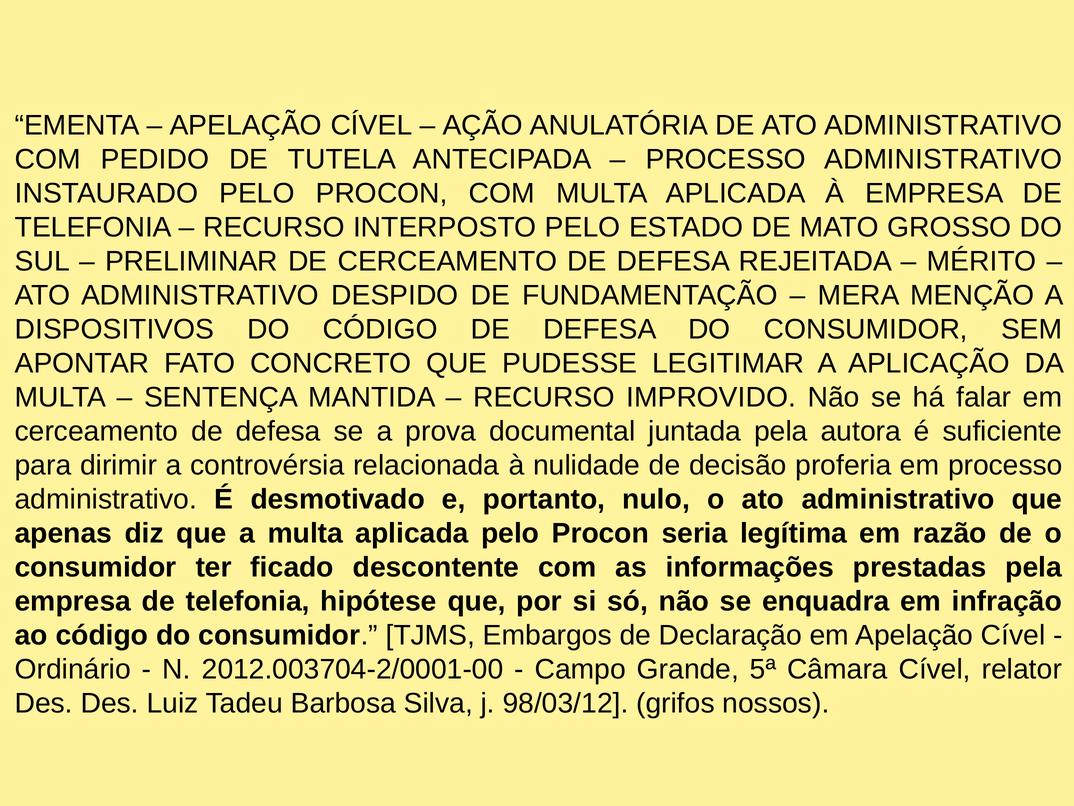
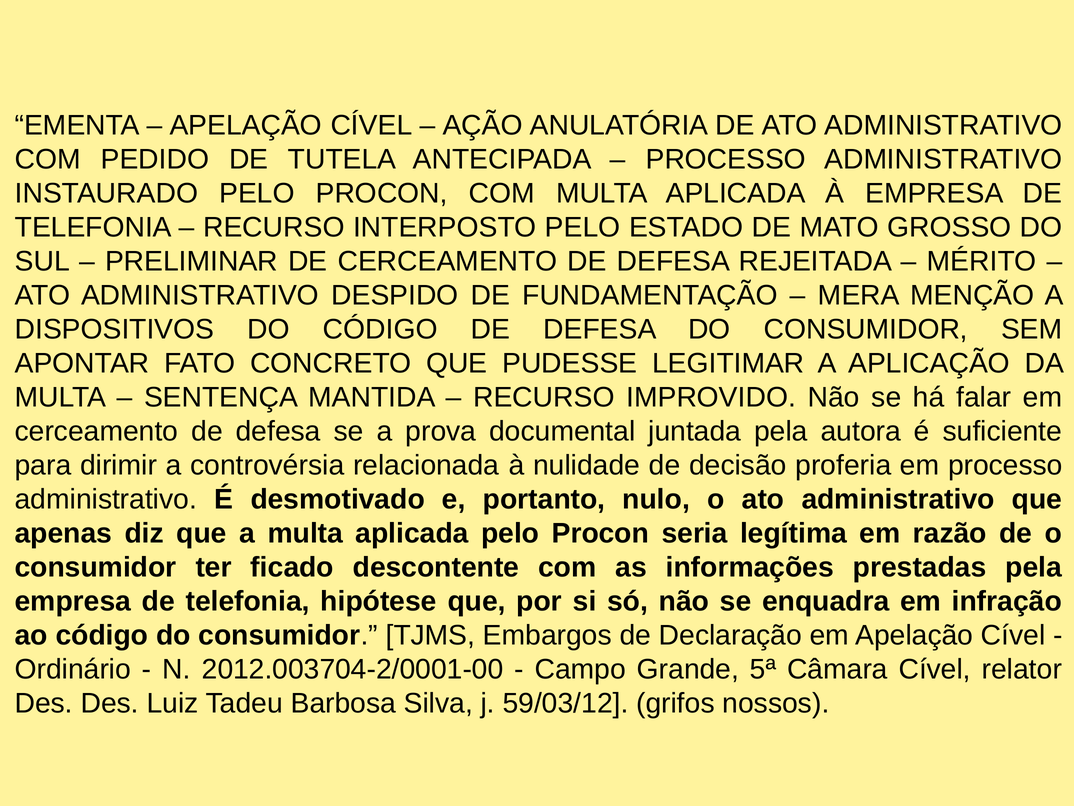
98/03/12: 98/03/12 -> 59/03/12
